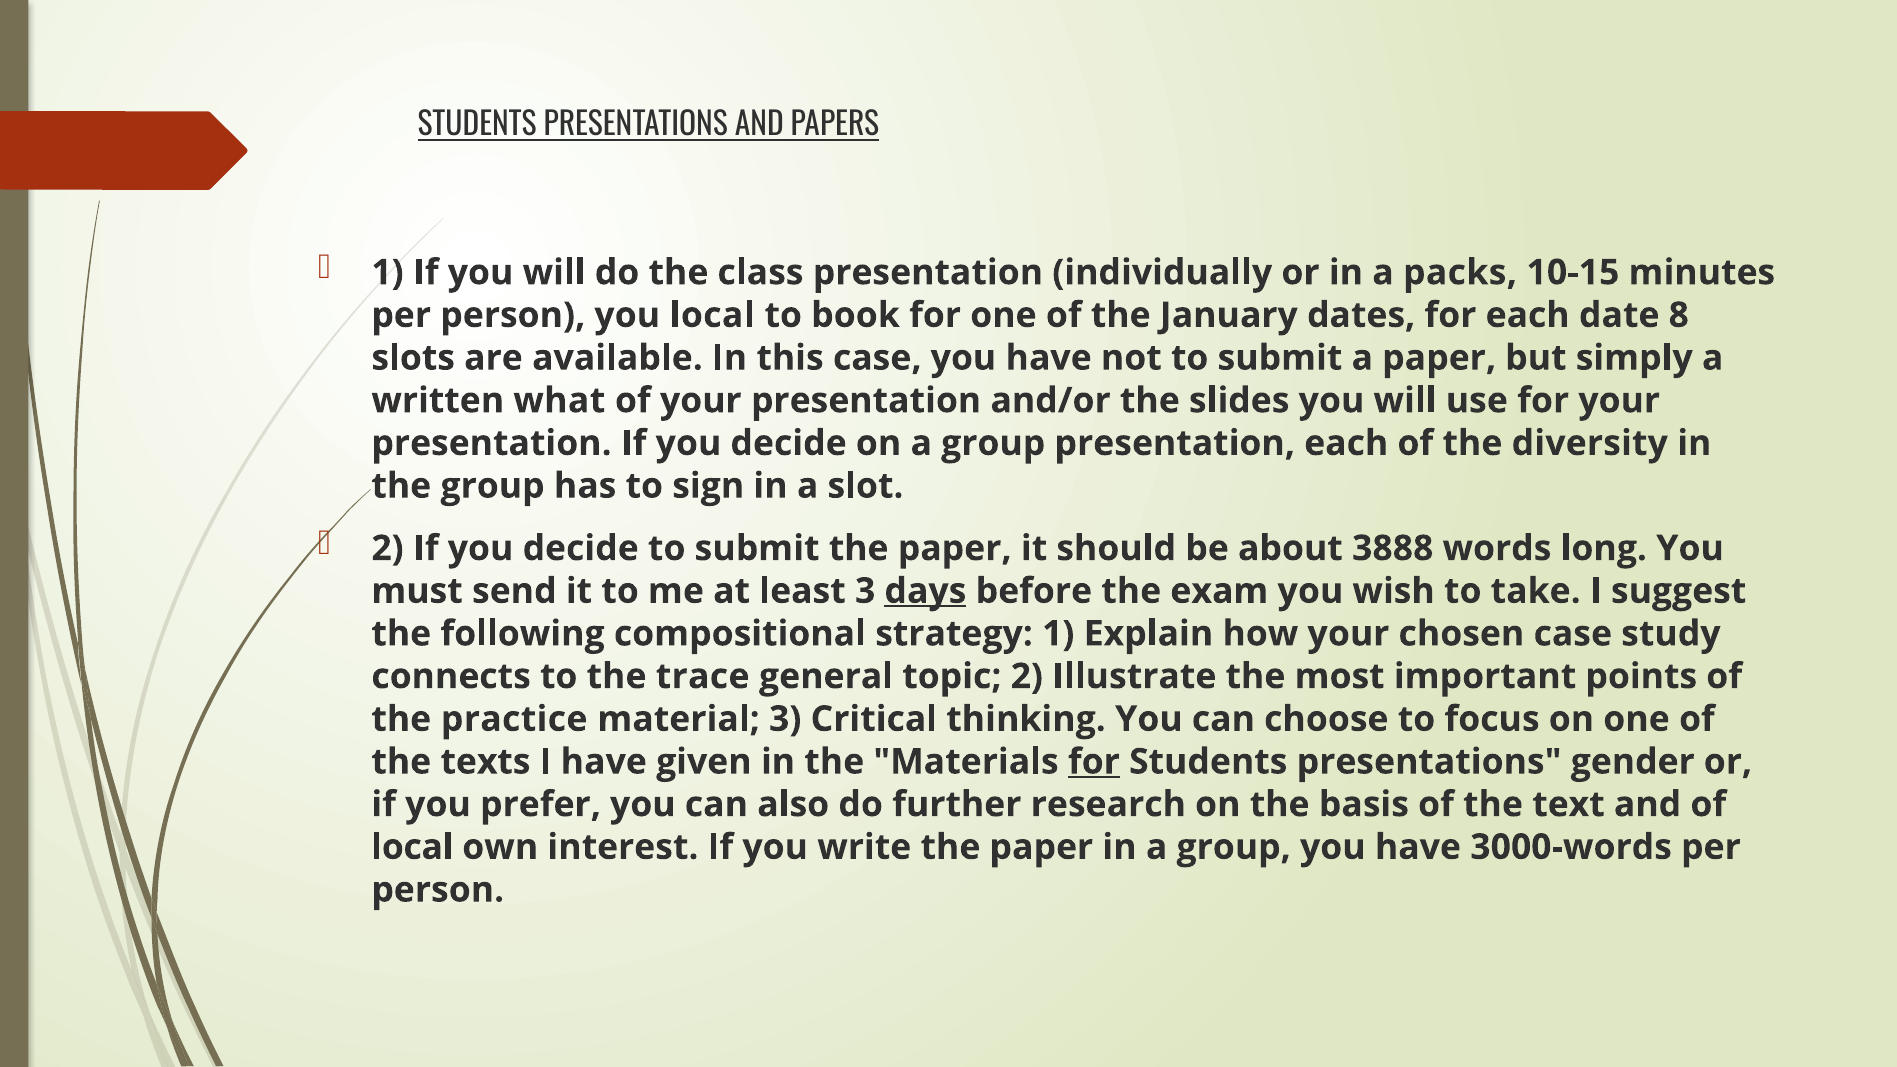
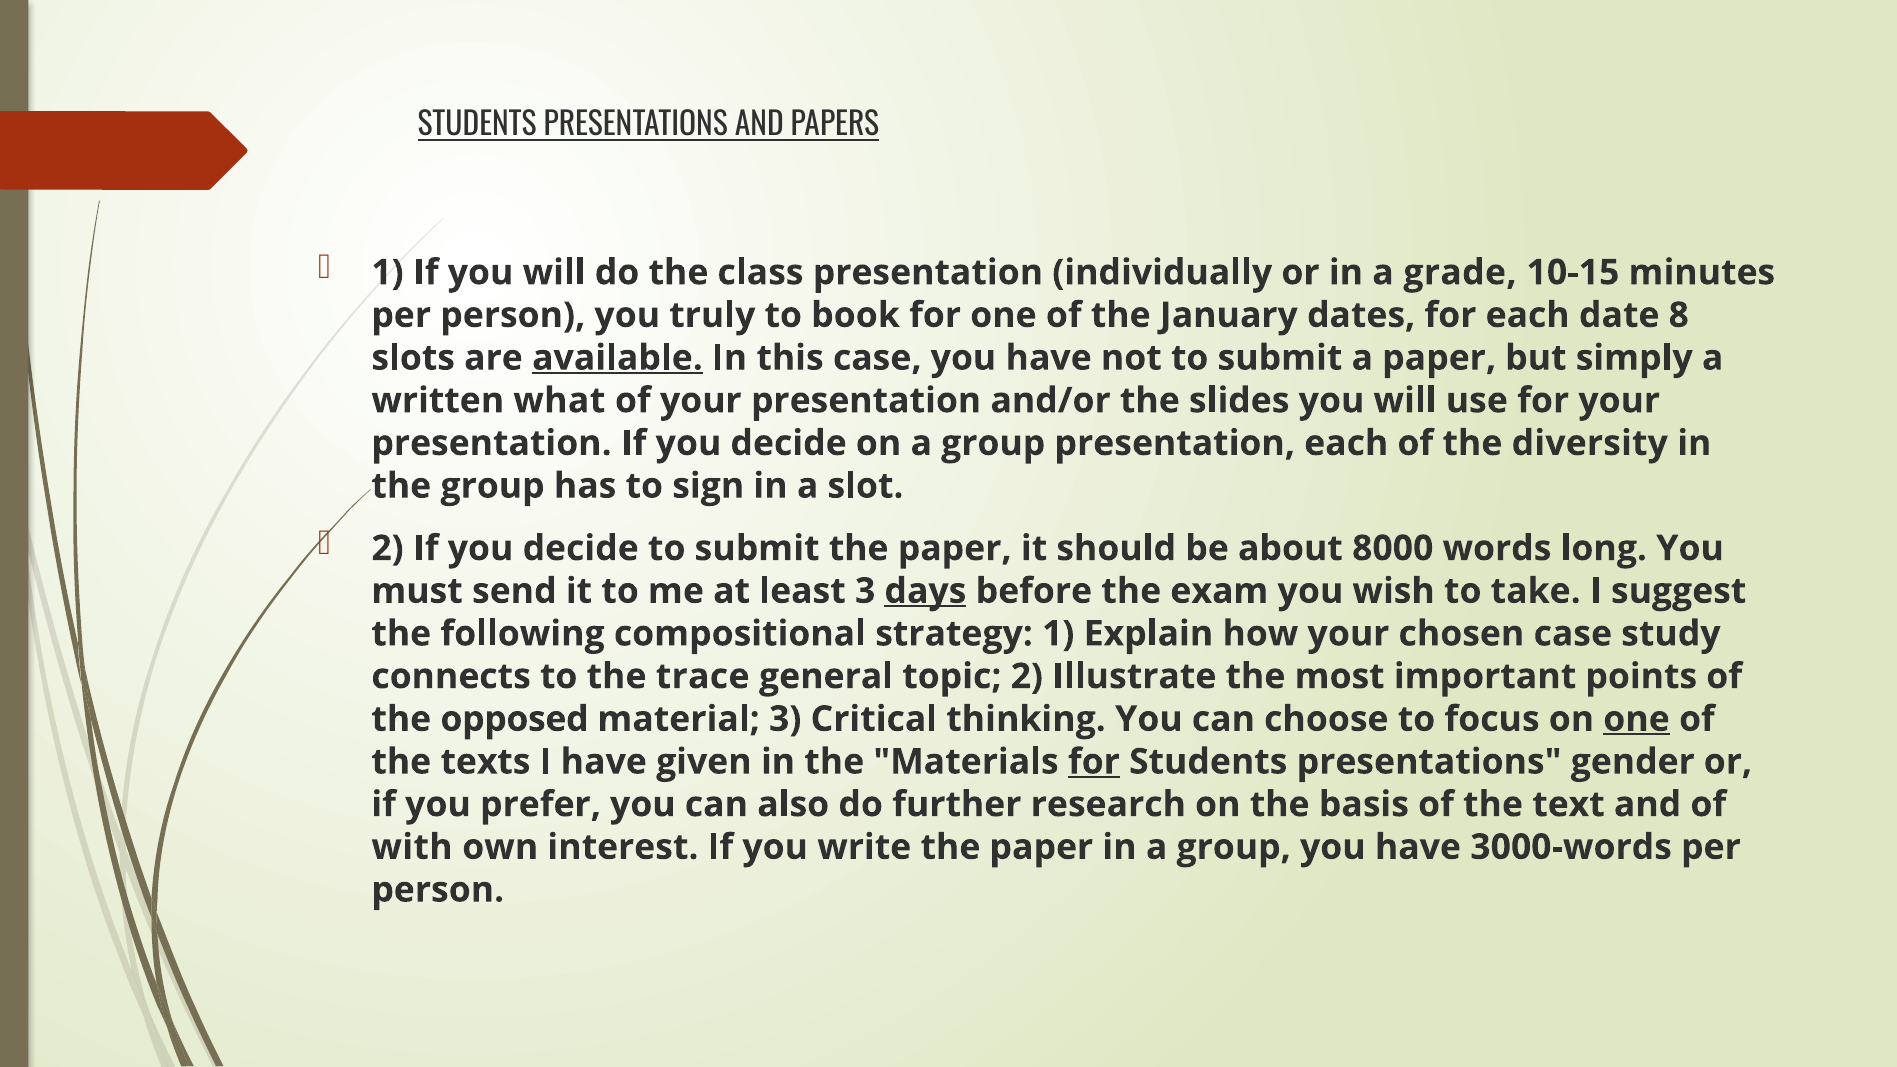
packs: packs -> grade
you local: local -> truly
available underline: none -> present
3888: 3888 -> 8000
practice: practice -> opposed
one at (1637, 719) underline: none -> present
local at (412, 847): local -> with
